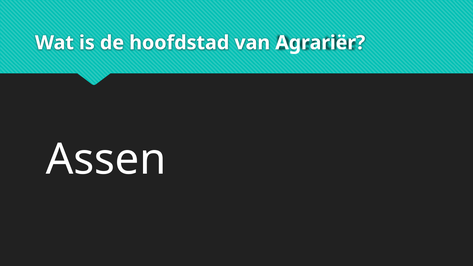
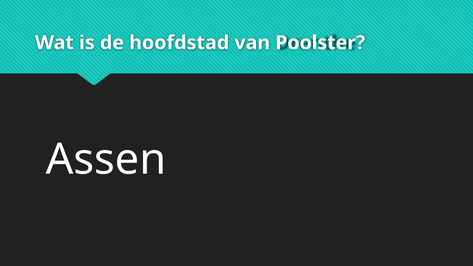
Agrariër: Agrariër -> Poolster
